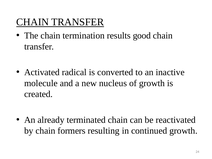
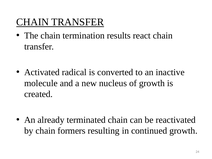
good: good -> react
